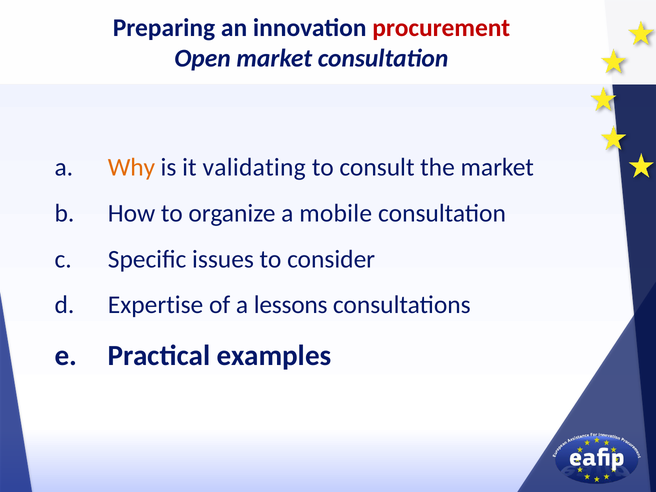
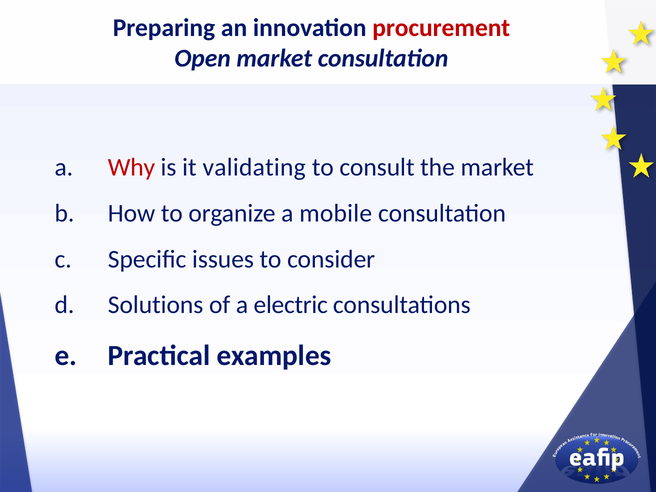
Why colour: orange -> red
Expertise: Expertise -> Solutions
lessons: lessons -> electric
